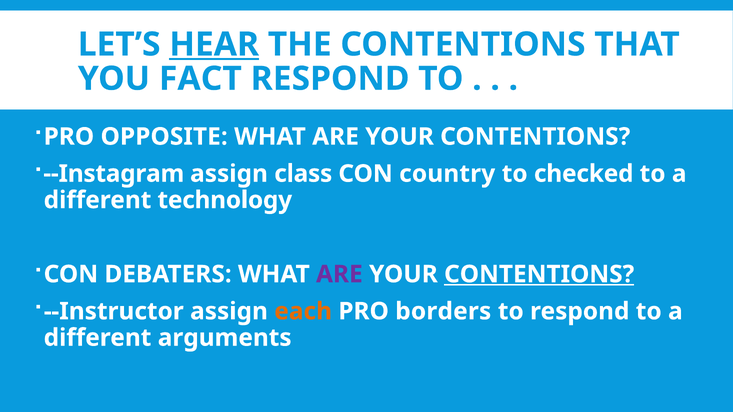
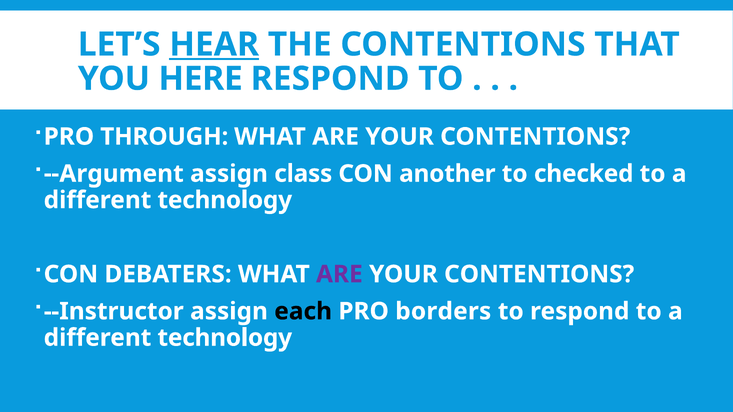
FACT: FACT -> HERE
OPPOSITE: OPPOSITE -> THROUGH
--Instagram: --Instagram -> --Argument
country: country -> another
CONTENTIONS at (539, 274) underline: present -> none
each colour: orange -> black
arguments at (225, 338): arguments -> technology
